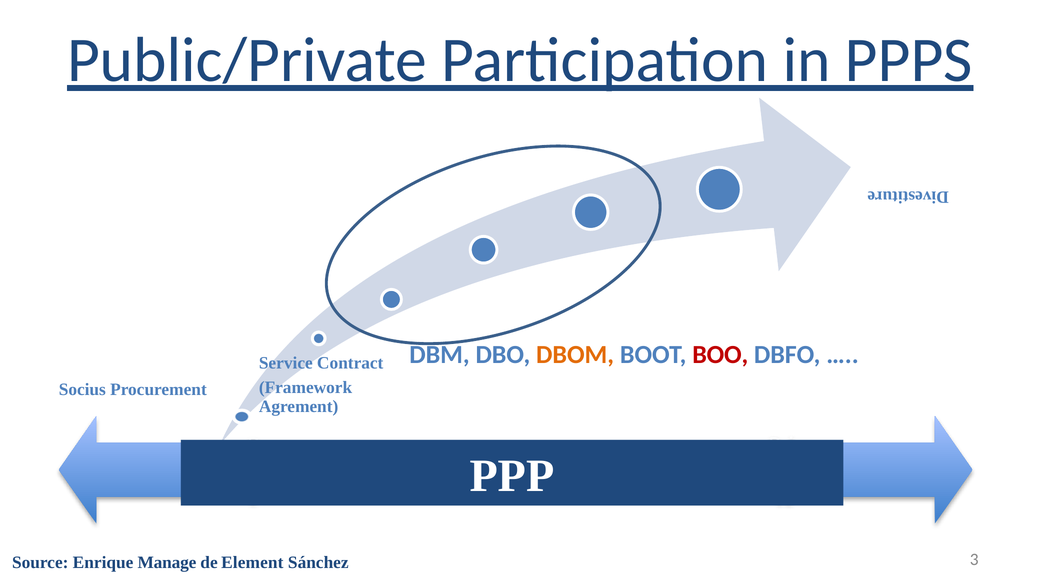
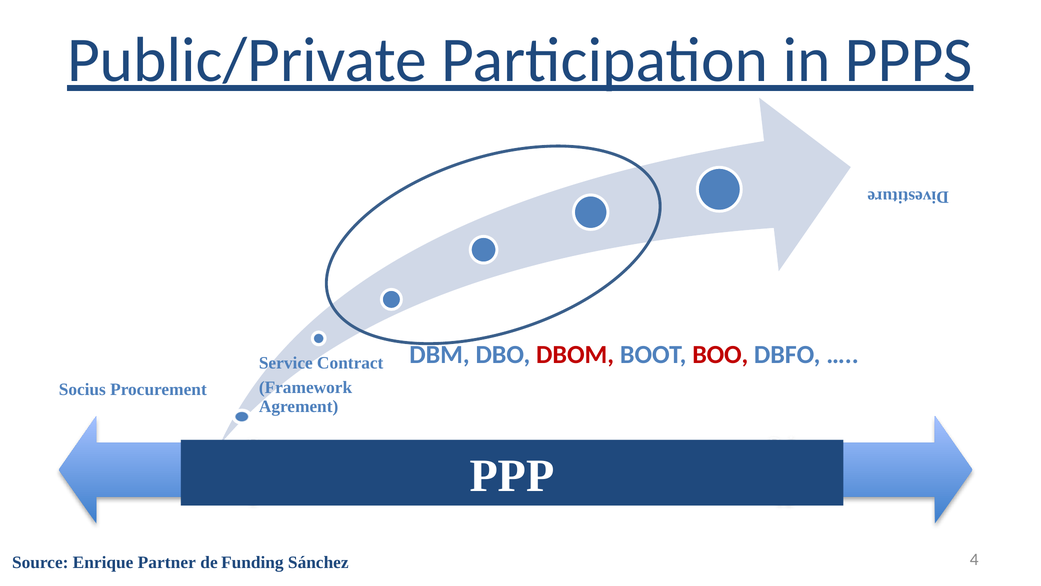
DBOM colour: orange -> red
Manage: Manage -> Partner
Element: Element -> Funding
3: 3 -> 4
